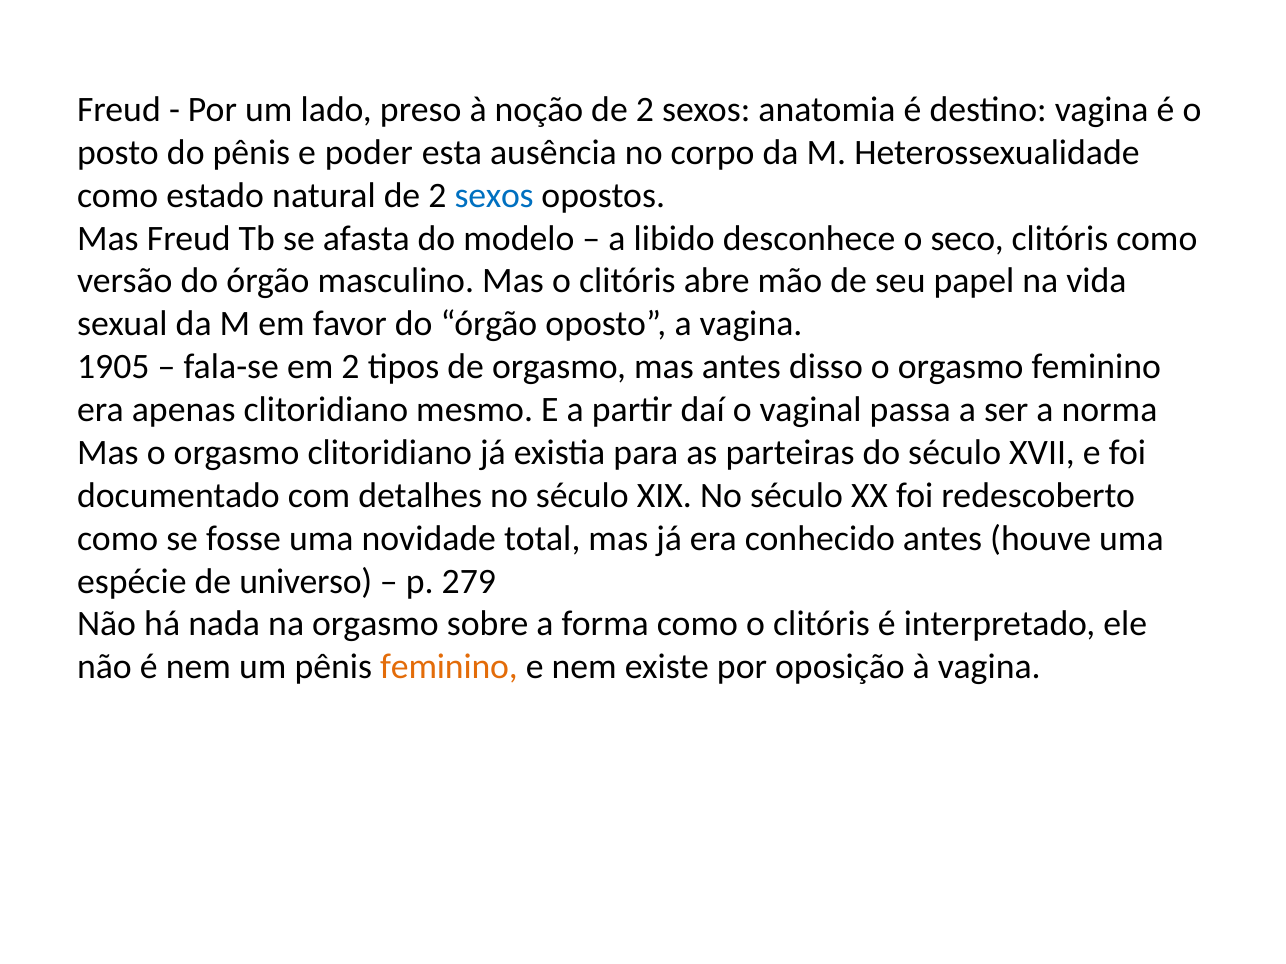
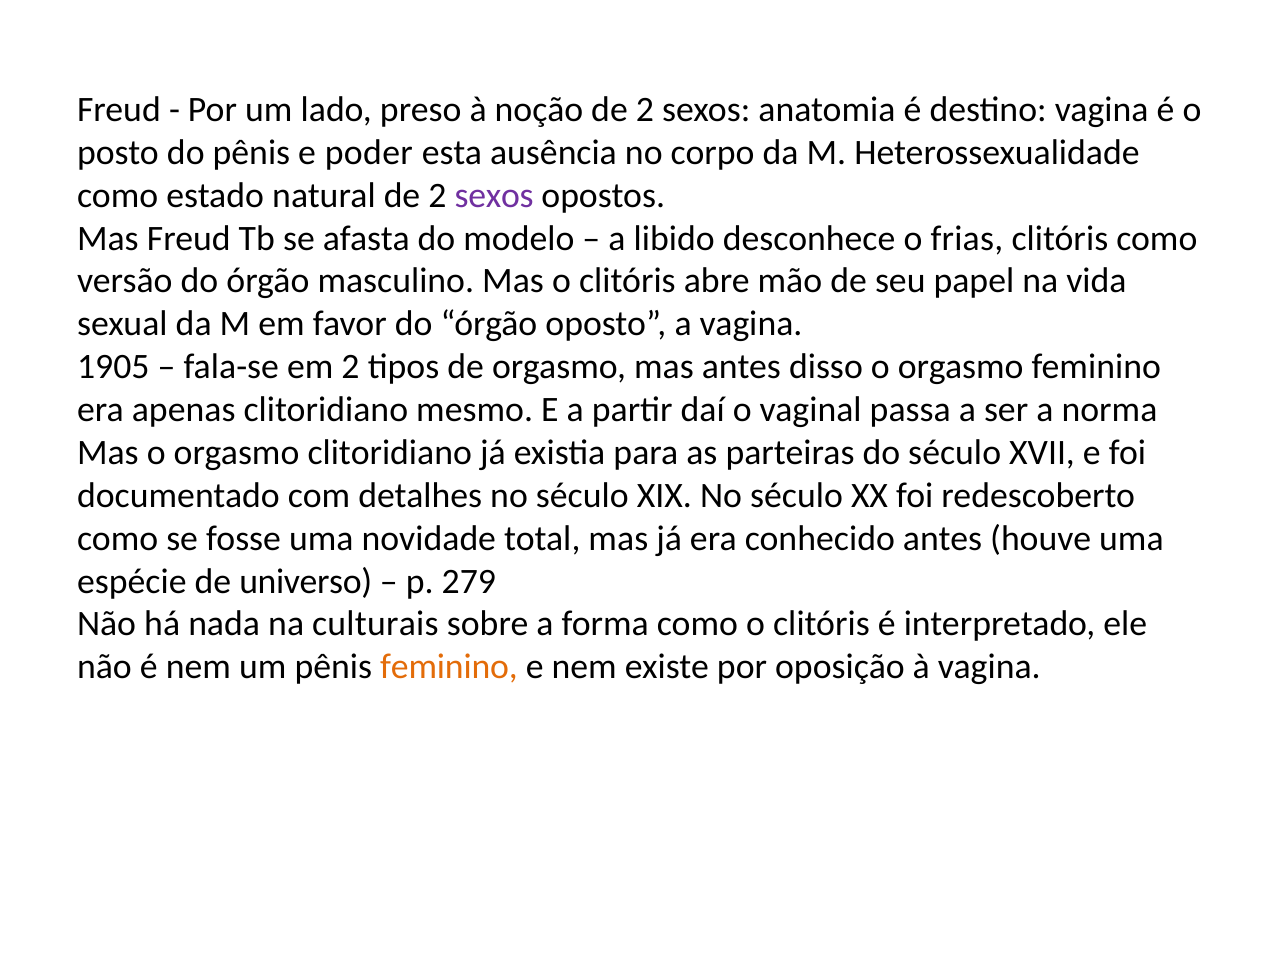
sexos at (494, 196) colour: blue -> purple
seco: seco -> frias
na orgasmo: orgasmo -> culturais
